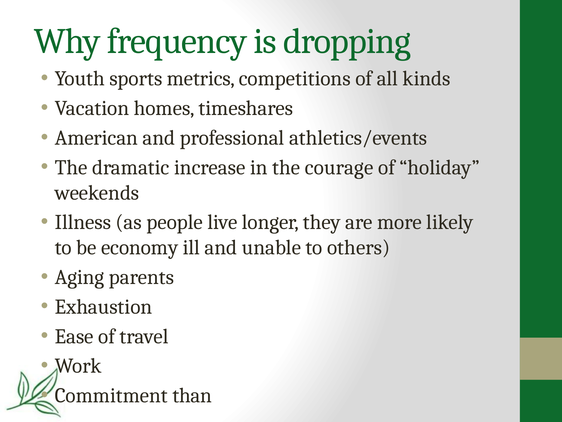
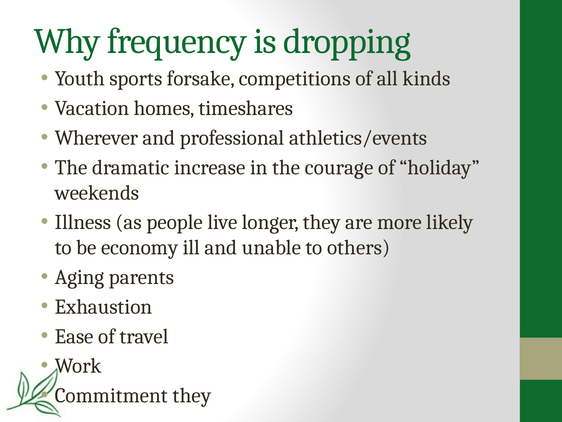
metrics: metrics -> forsake
American: American -> Wherever
Commitment than: than -> they
